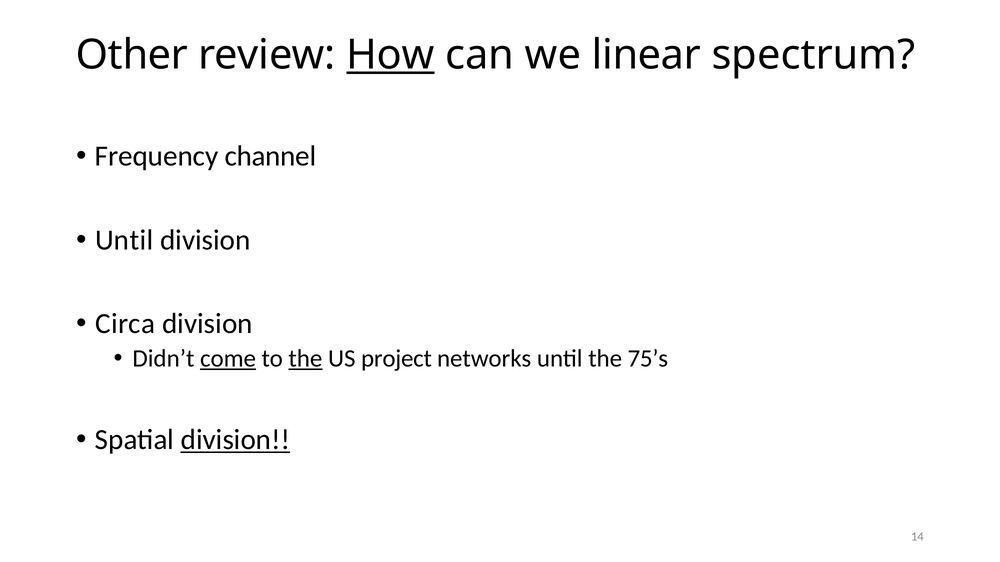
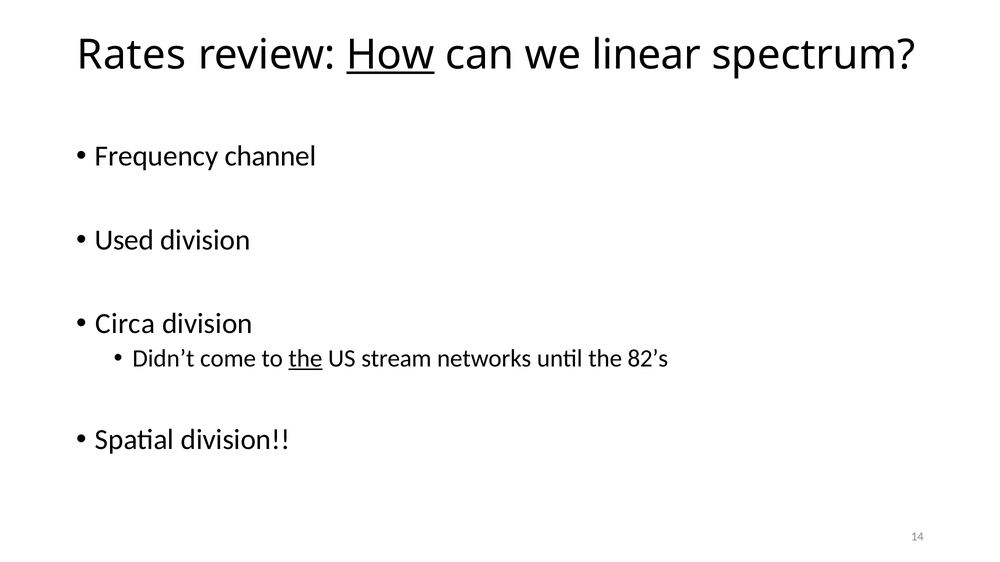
Other: Other -> Rates
Until at (124, 240): Until -> Used
come underline: present -> none
project: project -> stream
75’s: 75’s -> 82’s
division at (235, 440) underline: present -> none
